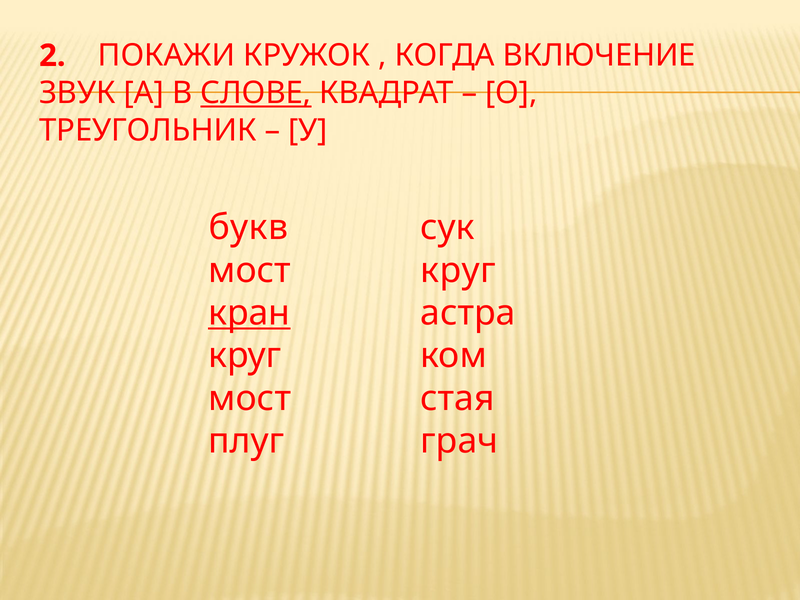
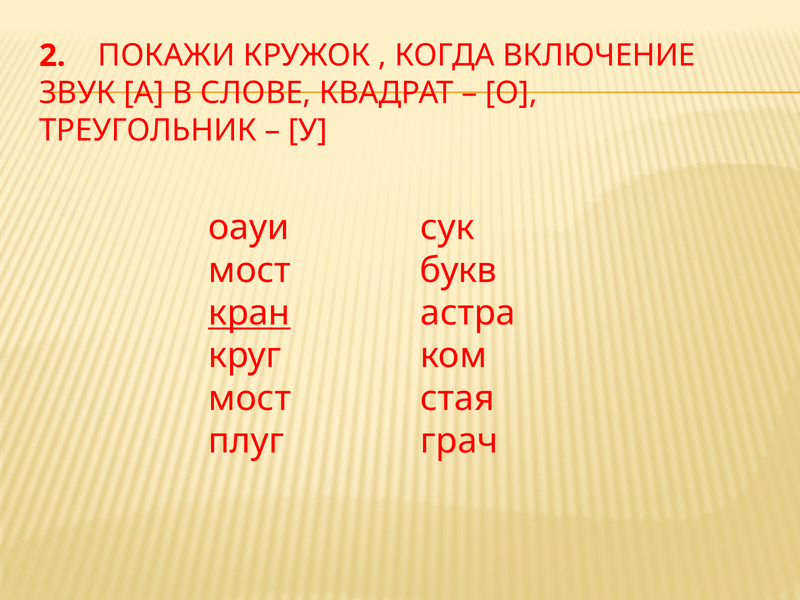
СЛОВЕ underline: present -> none
букв: букв -> оауи
круг at (458, 270): круг -> букв
